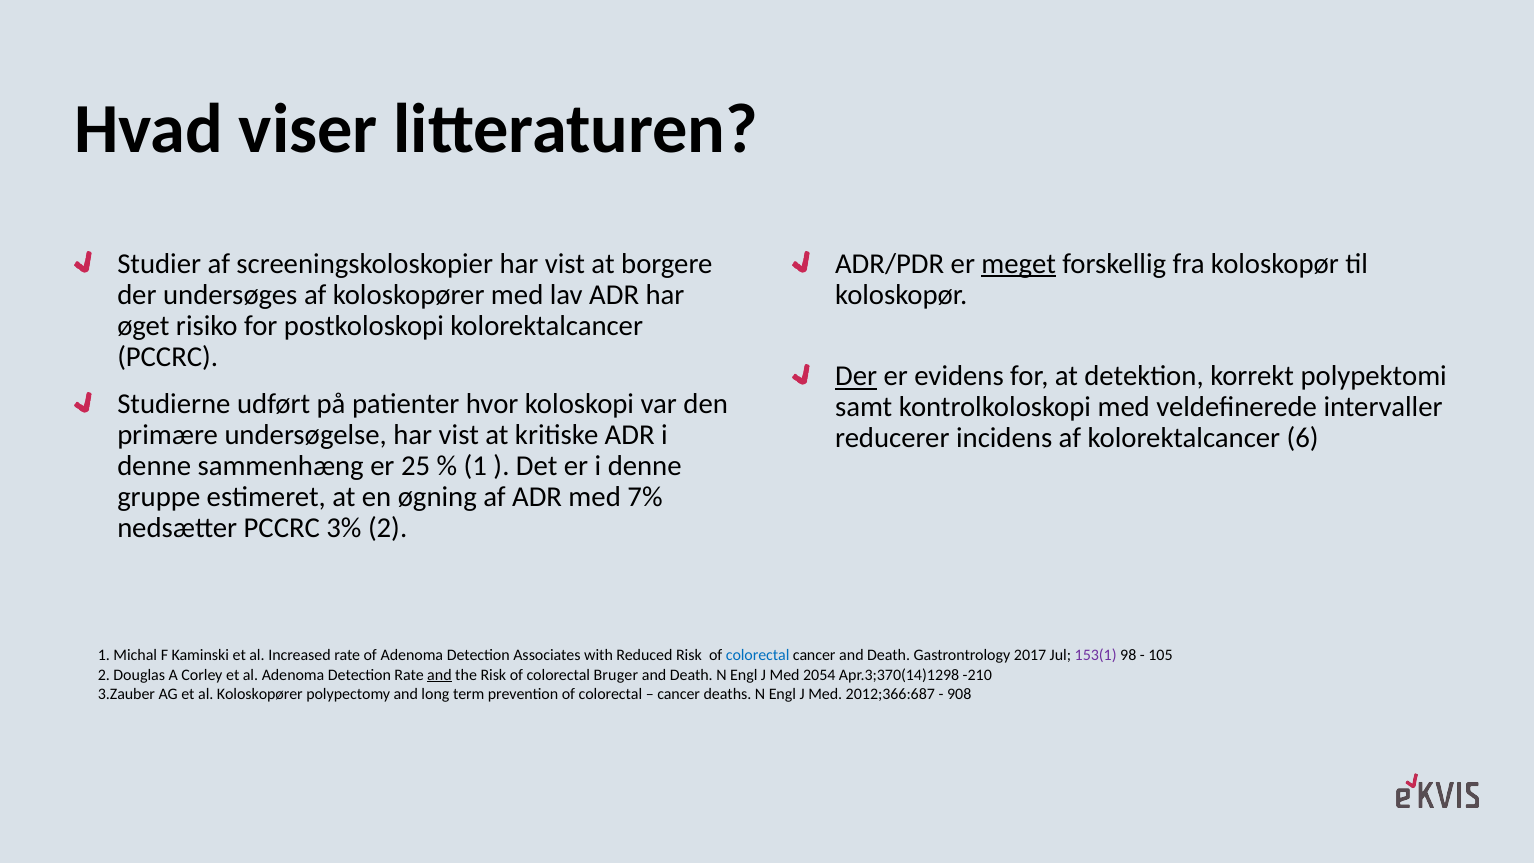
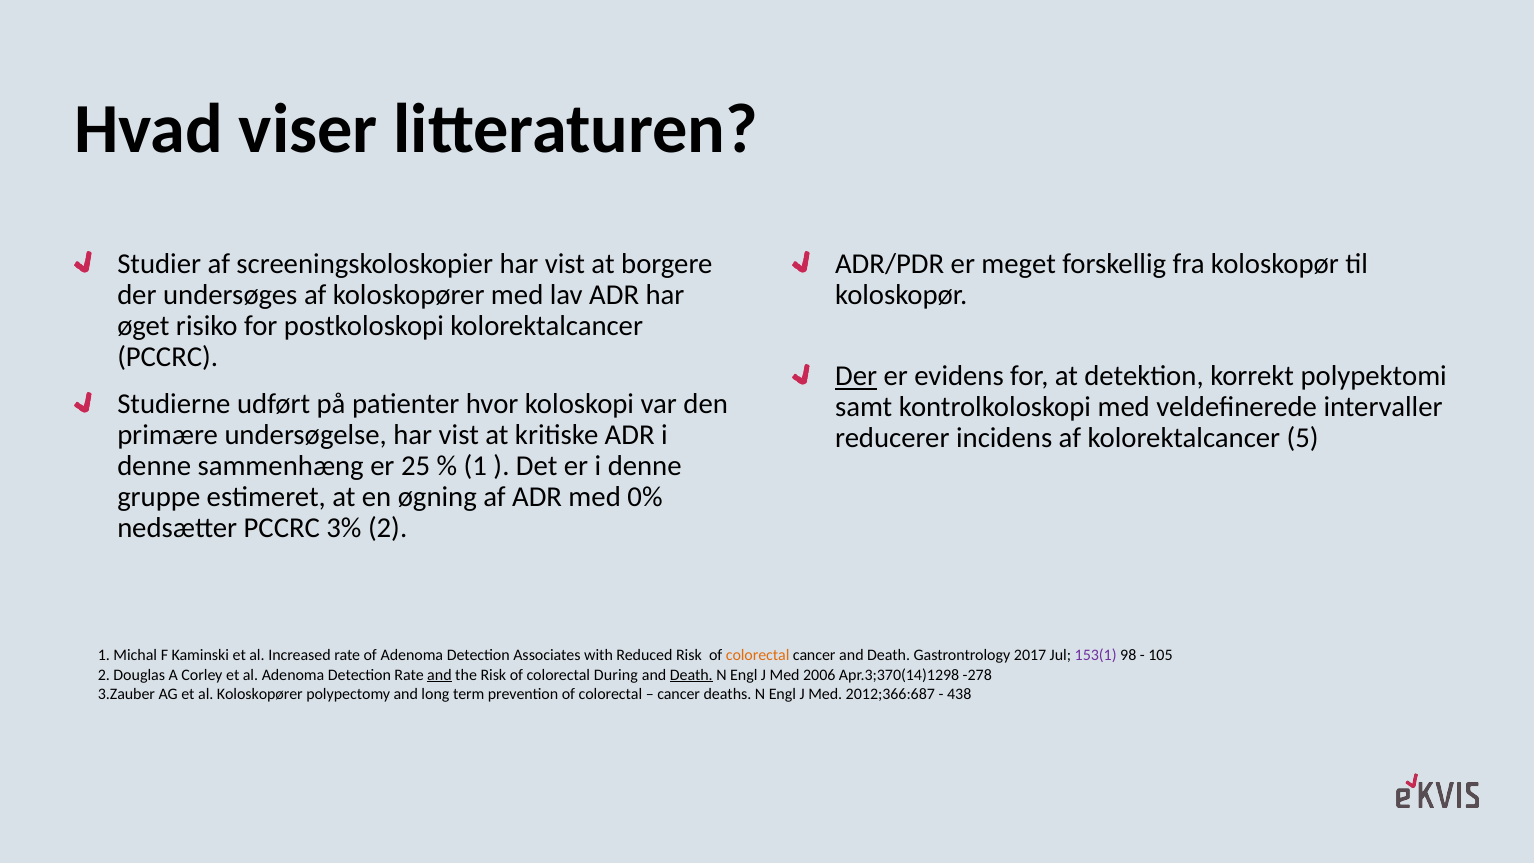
meget underline: present -> none
6: 6 -> 5
7%: 7% -> 0%
colorectal at (758, 656) colour: blue -> orange
Bruger: Bruger -> During
Death at (691, 675) underline: none -> present
2054: 2054 -> 2006
-210: -210 -> -278
908: 908 -> 438
